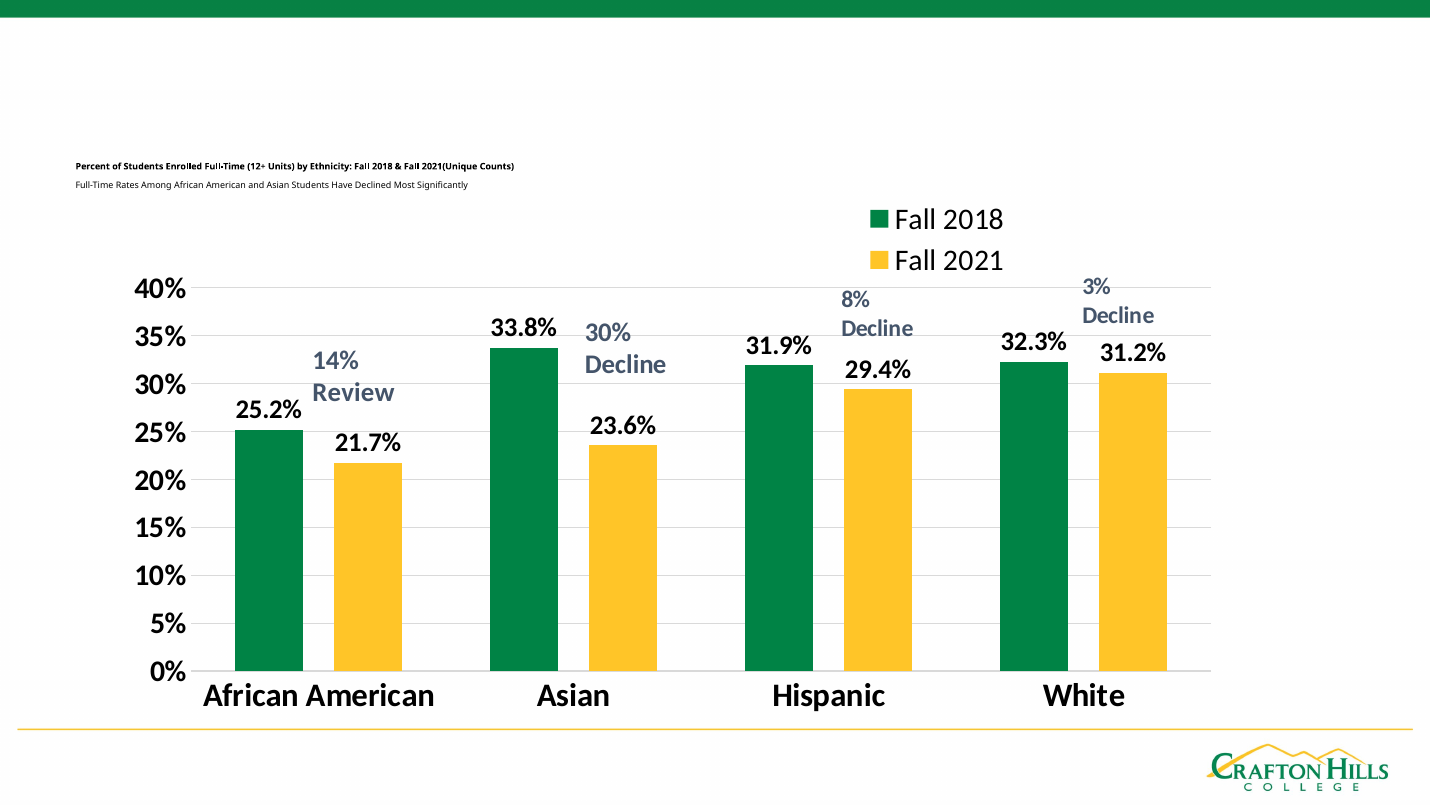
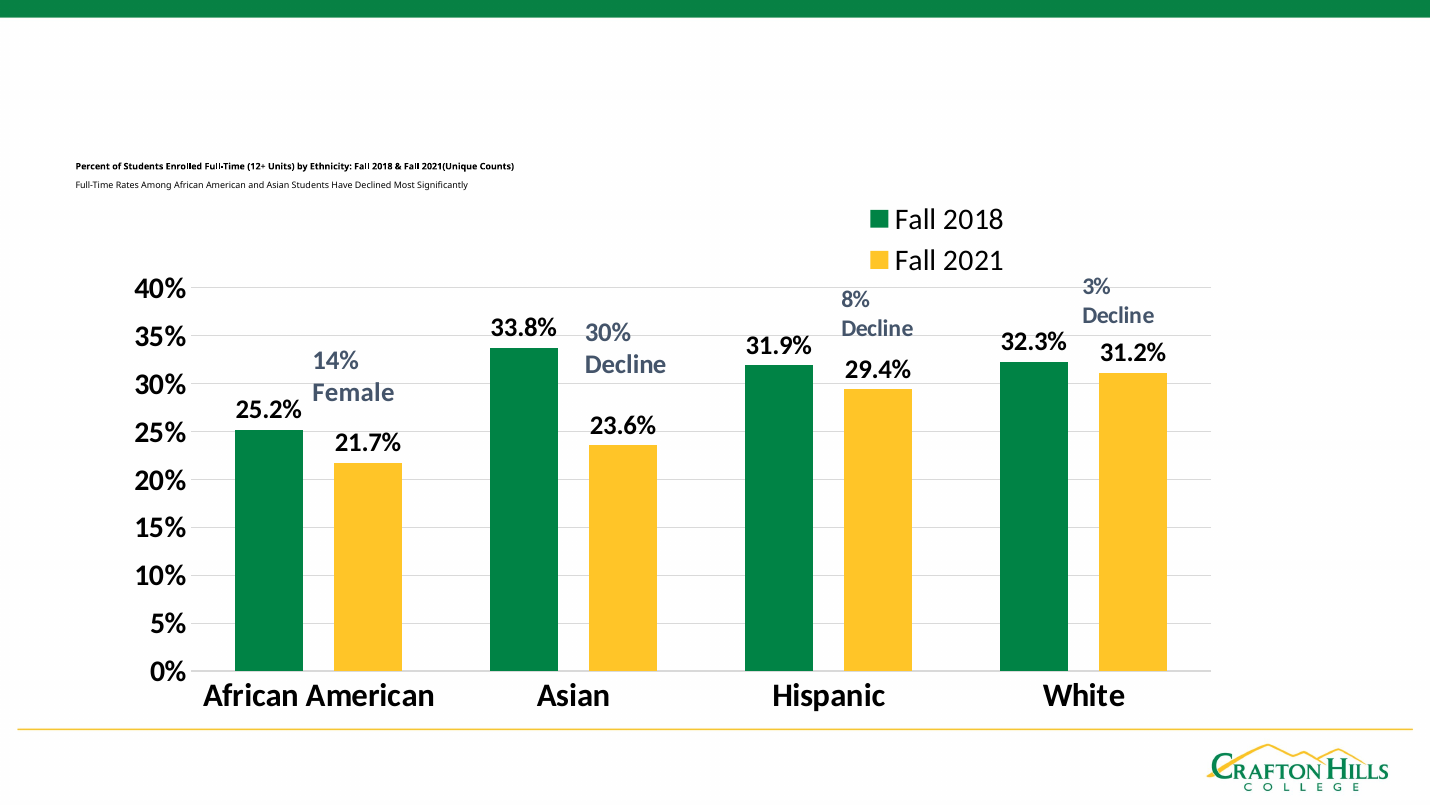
Review: Review -> Female
